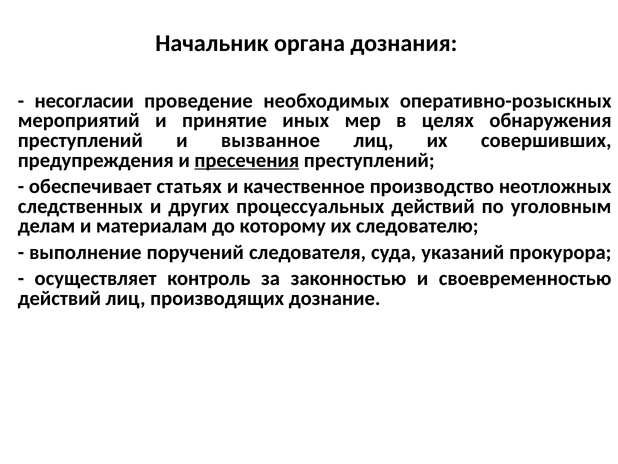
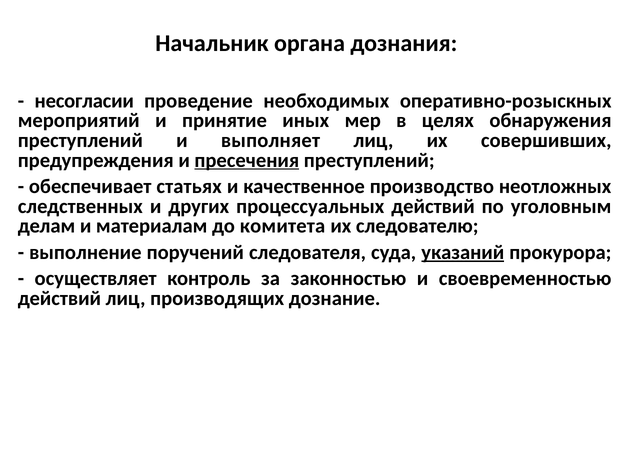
вызванное: вызванное -> выполняет
которому: которому -> комитета
указаний underline: none -> present
